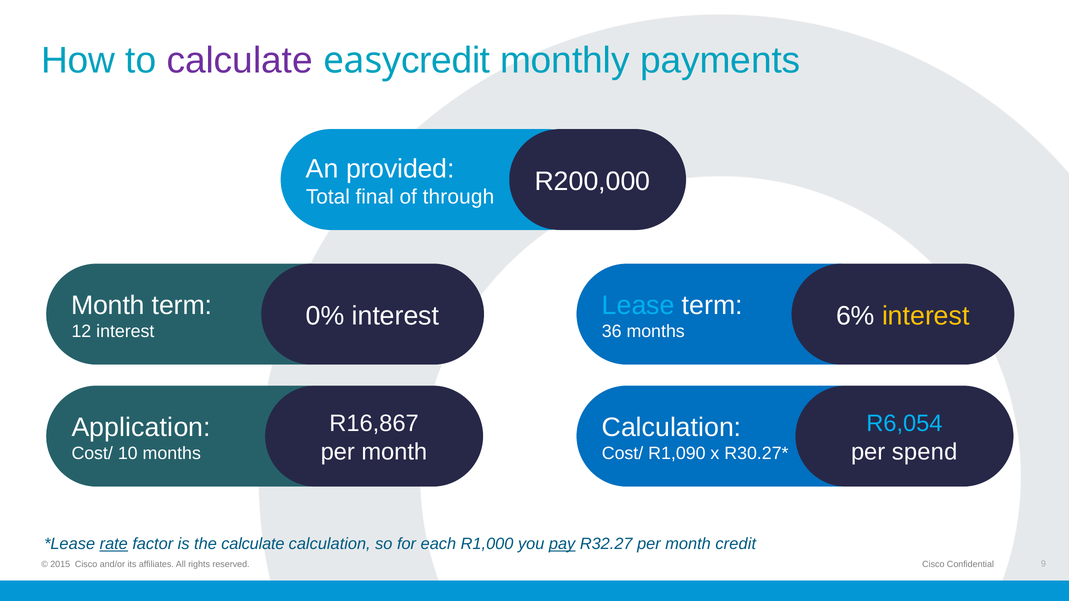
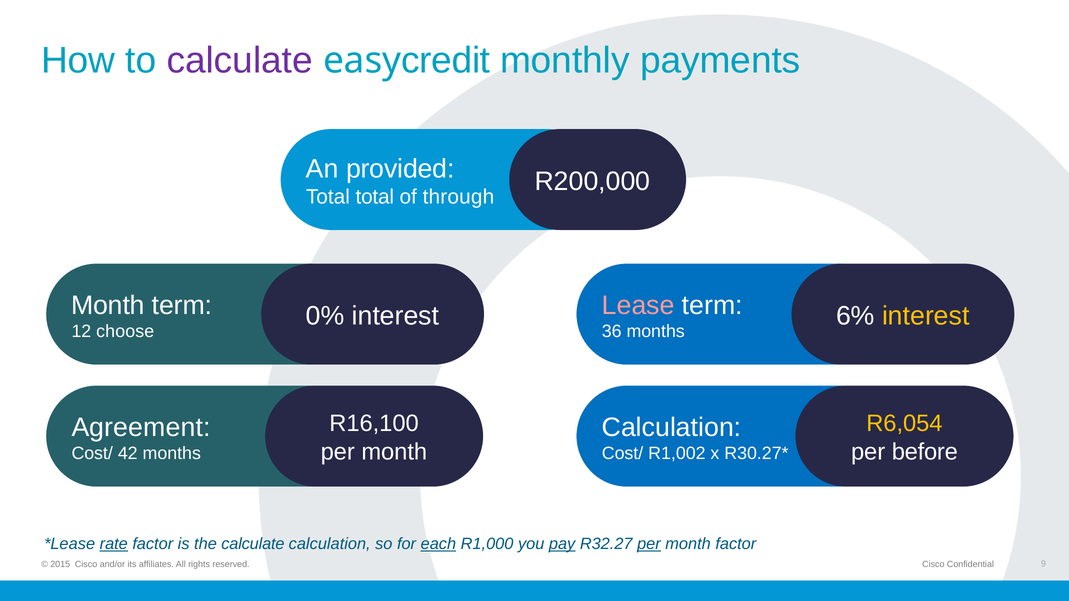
Total final: final -> total
Lease colour: light blue -> pink
12 interest: interest -> choose
R16,867: R16,867 -> R16,100
R6,054 colour: light blue -> yellow
Application: Application -> Agreement
spend: spend -> before
10: 10 -> 42
R1,090: R1,090 -> R1,002
each underline: none -> present
per at (649, 544) underline: none -> present
month credit: credit -> factor
